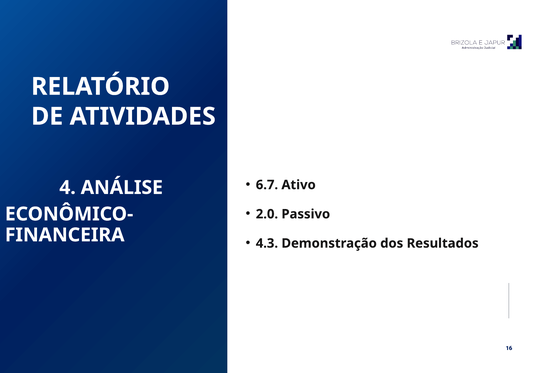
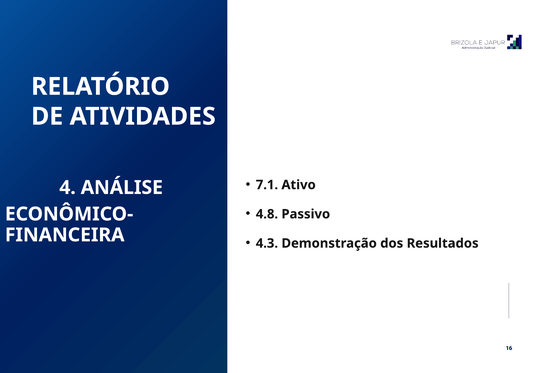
6.7: 6.7 -> 7.1
2.0: 2.0 -> 4.8
